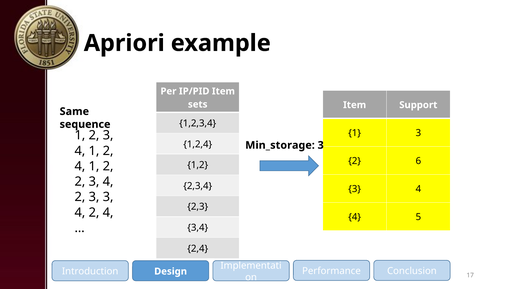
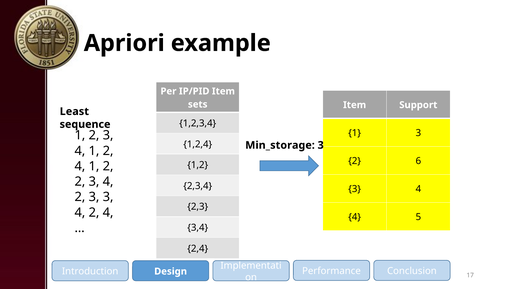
Same: Same -> Least
